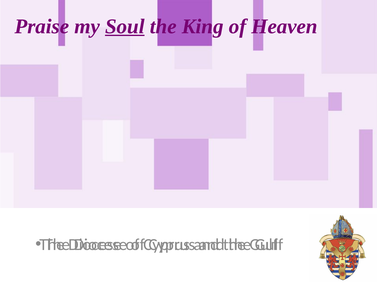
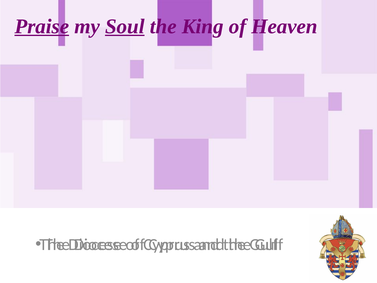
Praise underline: none -> present
